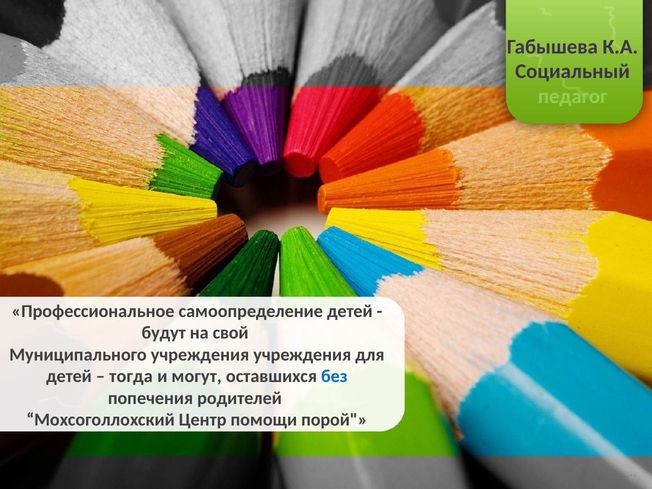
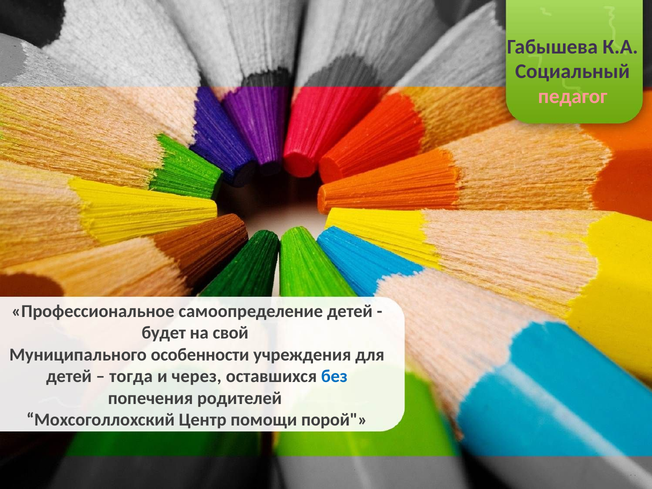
педагог colour: light green -> pink
будут: будут -> будет
Муниципального учреждения: учреждения -> особенности
могут: могут -> через
